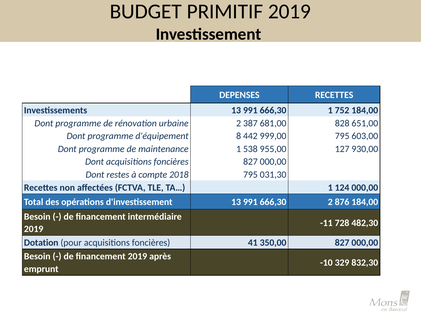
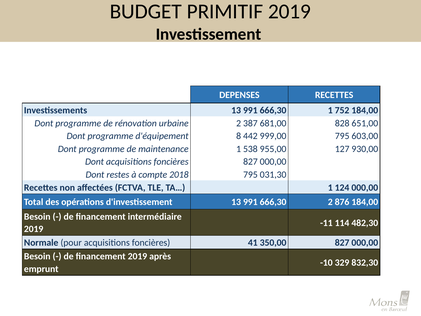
728: 728 -> 114
Dotation: Dotation -> Normale
